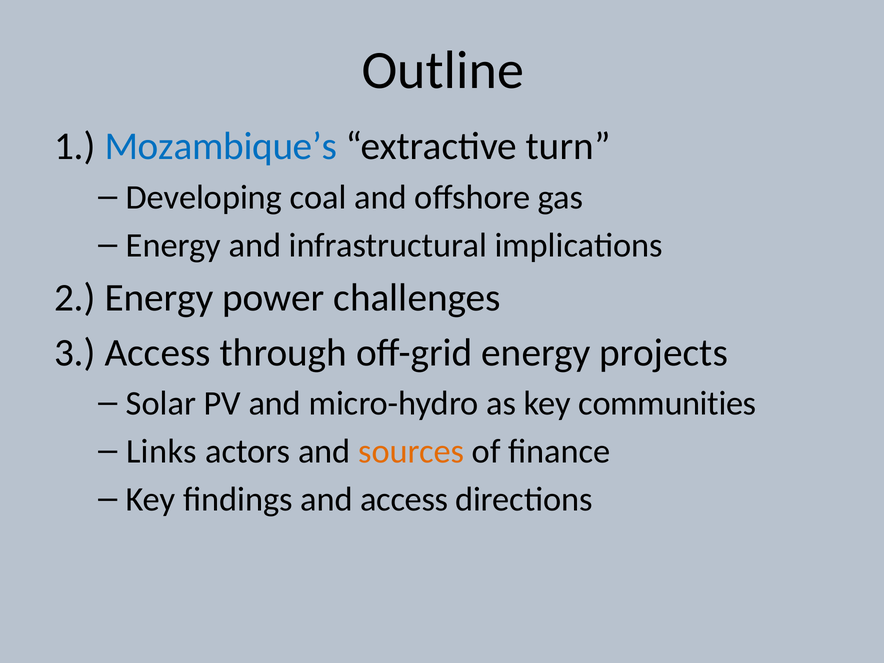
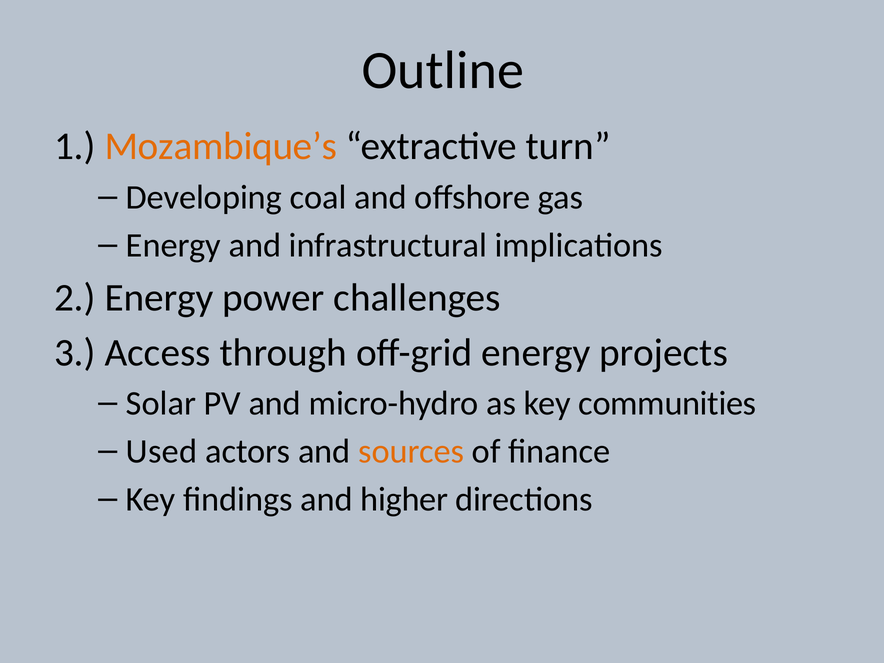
Mozambique’s colour: blue -> orange
Links: Links -> Used
and access: access -> higher
